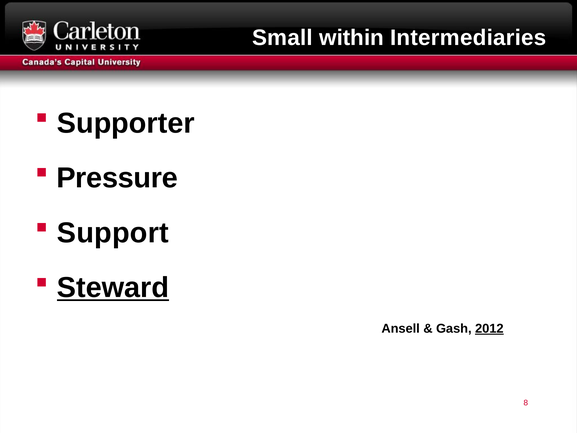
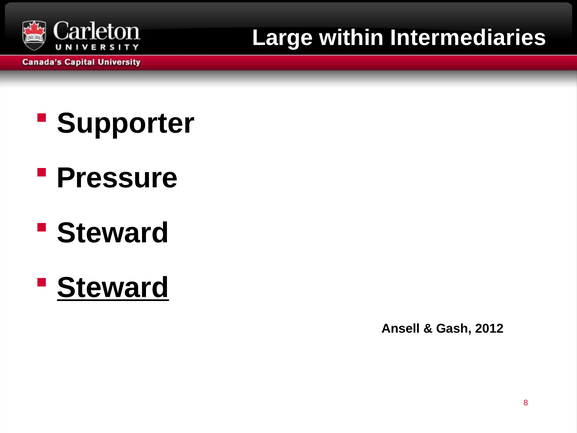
Small: Small -> Large
Support at (113, 233): Support -> Steward
2012 underline: present -> none
